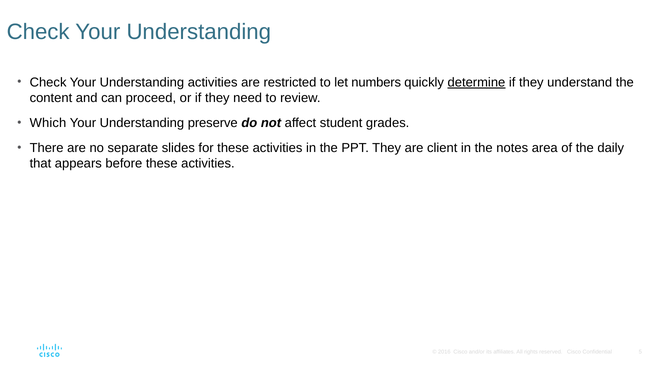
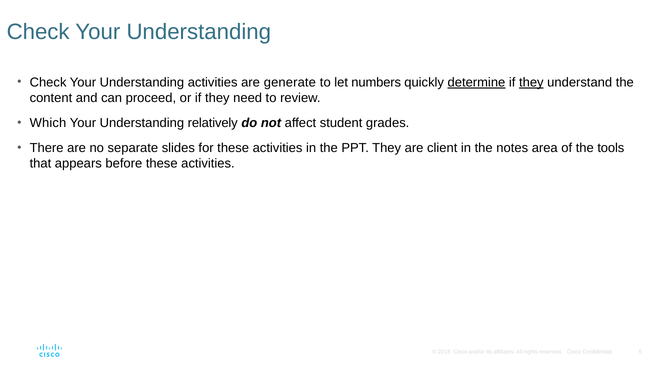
restricted: restricted -> generate
they at (531, 82) underline: none -> present
preserve: preserve -> relatively
daily: daily -> tools
